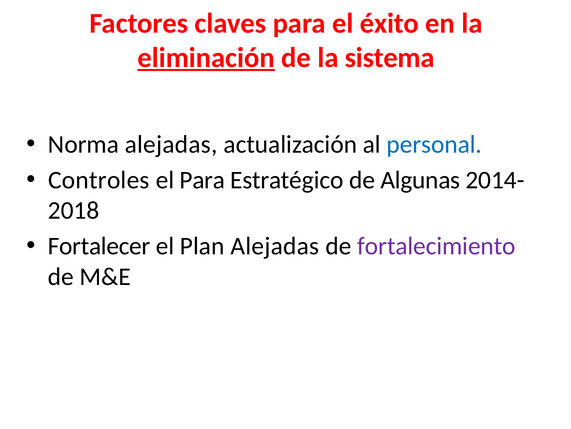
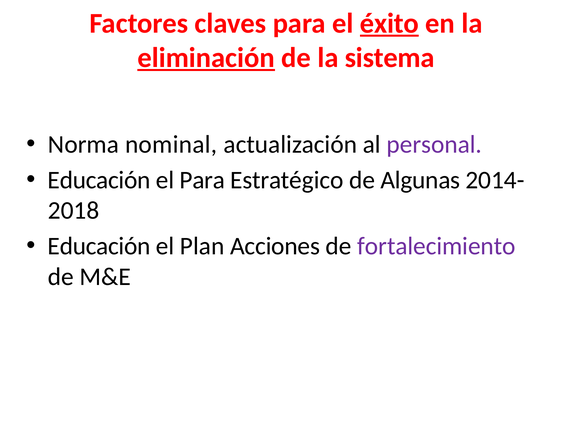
éxito underline: none -> present
Norma alejadas: alejadas -> nominal
personal colour: blue -> purple
Controles at (99, 180): Controles -> Educación
Fortalecer at (99, 246): Fortalecer -> Educación
Plan Alejadas: Alejadas -> Acciones
